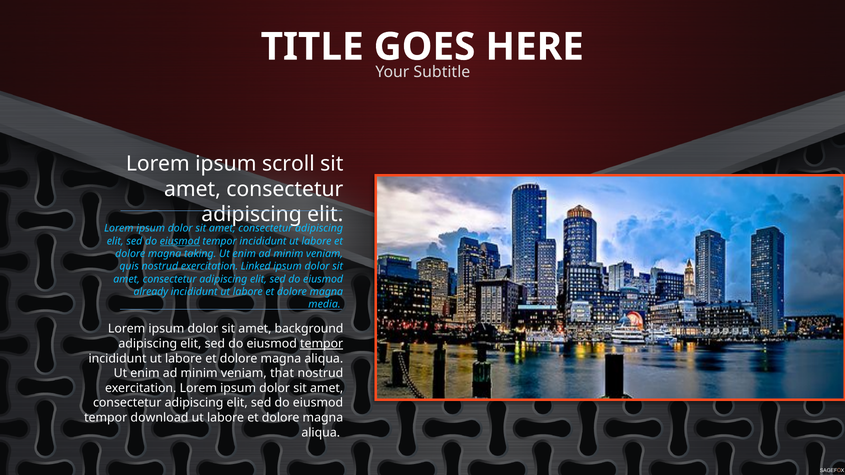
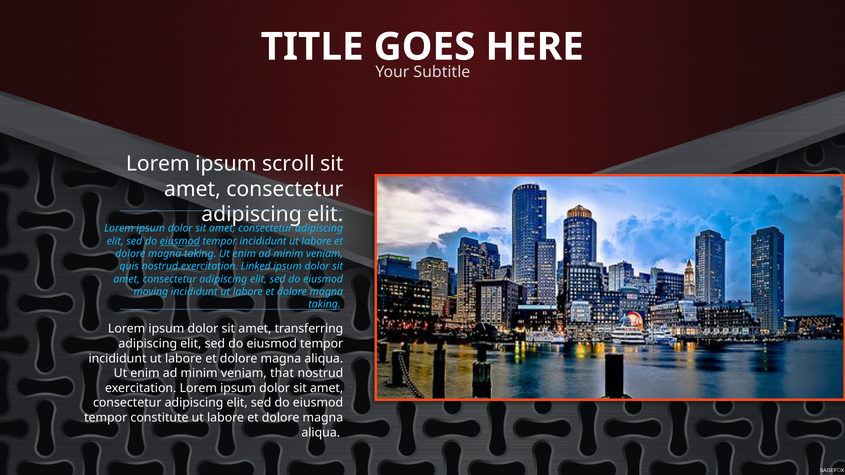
already: already -> moving
media at (324, 305): media -> taking
background: background -> transferring
tempor at (322, 344) underline: present -> none
download: download -> constitute
